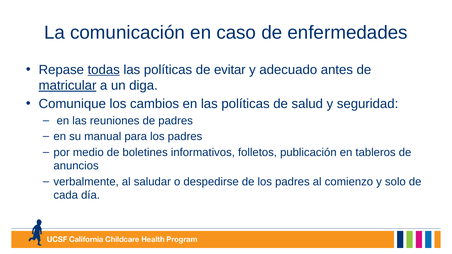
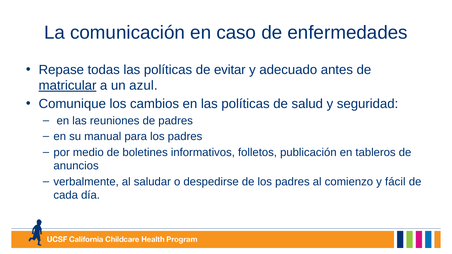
todas underline: present -> none
diga: diga -> azul
solo: solo -> fácil
